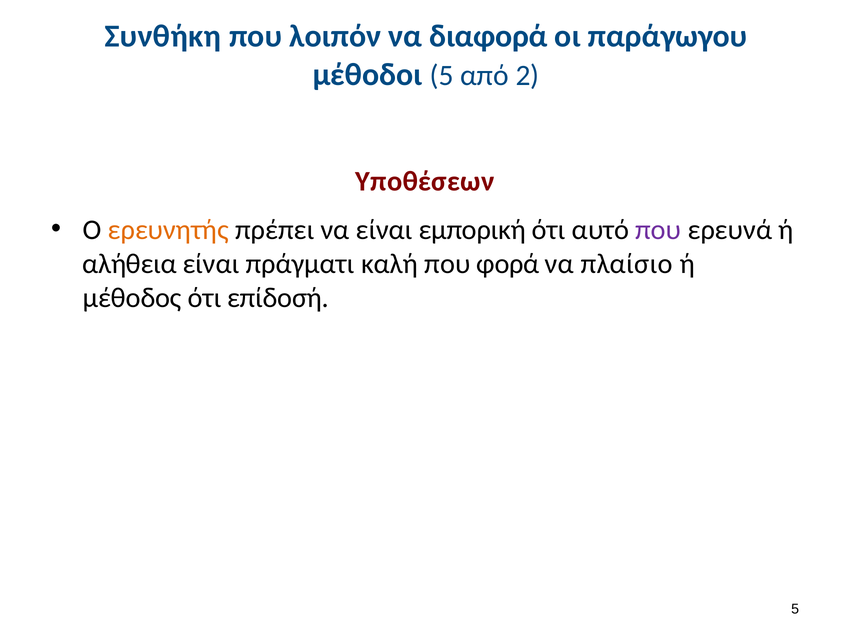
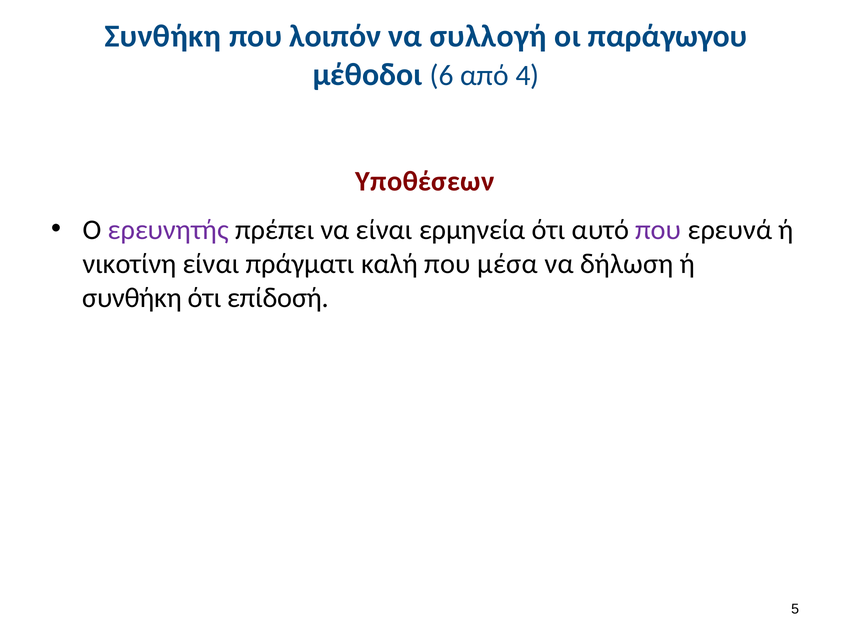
διαφορά: διαφορά -> συλλογή
μέθοδοι 5: 5 -> 6
2: 2 -> 4
ερευνητής colour: orange -> purple
εμπορική: εμπορική -> ερμηνεία
αλήθεια: αλήθεια -> νικοτίνη
φορά: φορά -> μέσα
πλαίσιο: πλαίσιο -> δήλωση
μέθοδος at (132, 297): μέθοδος -> συνθήκη
